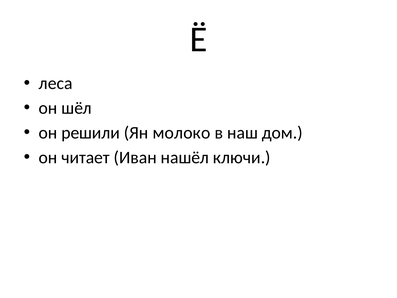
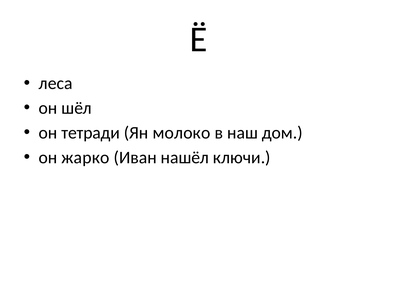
решили: решили -> тетради
читает: читает -> жарко
